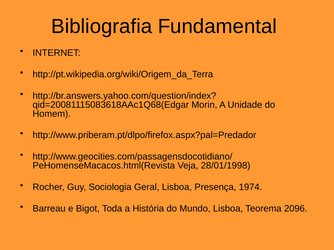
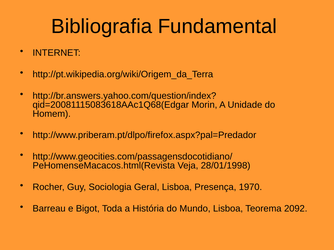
1974: 1974 -> 1970
2096: 2096 -> 2092
